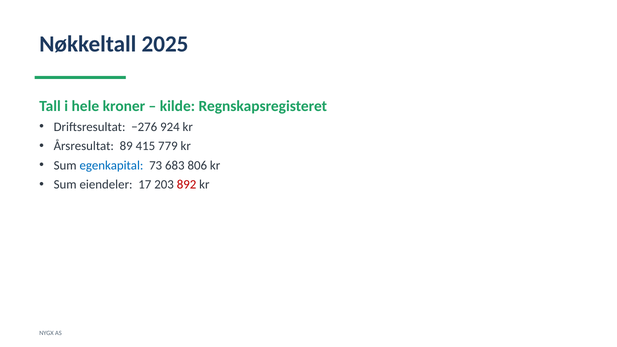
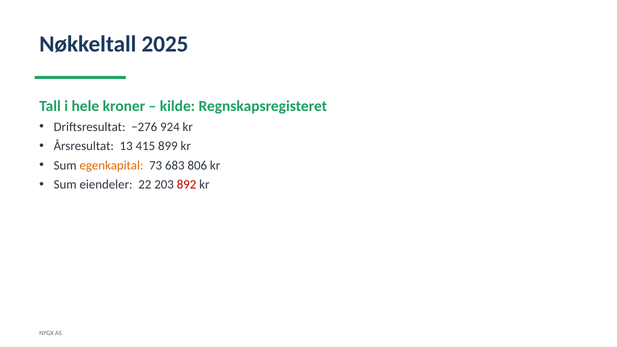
89: 89 -> 13
779: 779 -> 899
egenkapital colour: blue -> orange
17: 17 -> 22
